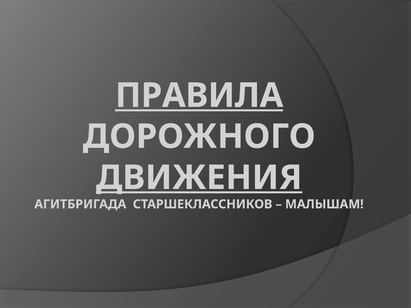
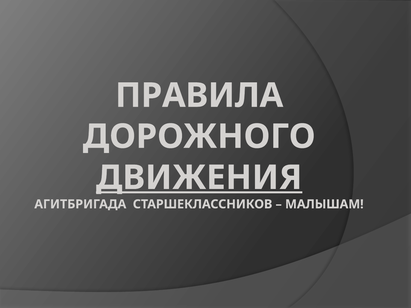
ПРАВИЛА underline: present -> none
